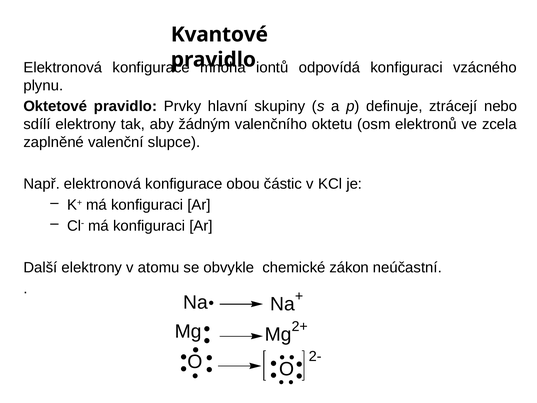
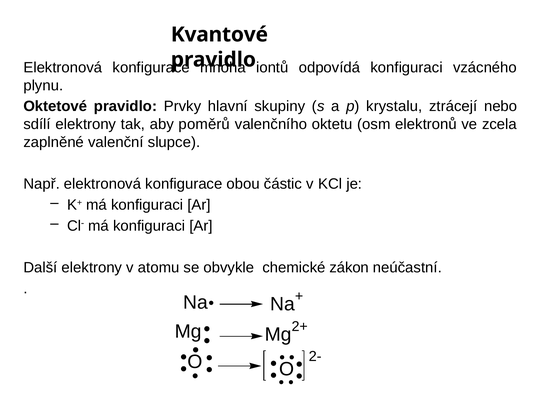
definuje: definuje -> krystalu
žádným: žádným -> poměrů
